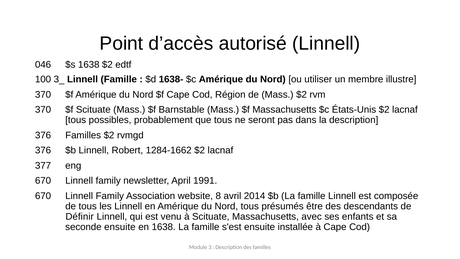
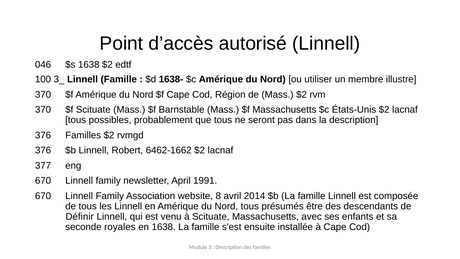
1284-1662: 1284-1662 -> 6462-1662
seconde ensuite: ensuite -> royales
